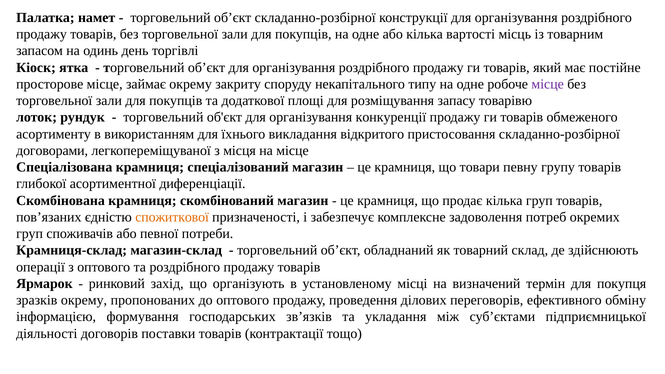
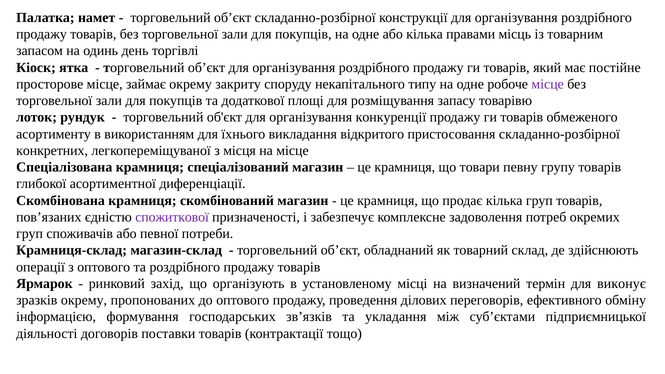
вартості: вартості -> правами
договорами: договорами -> конкретних
спожиткової colour: orange -> purple
покупця: покупця -> виконує
